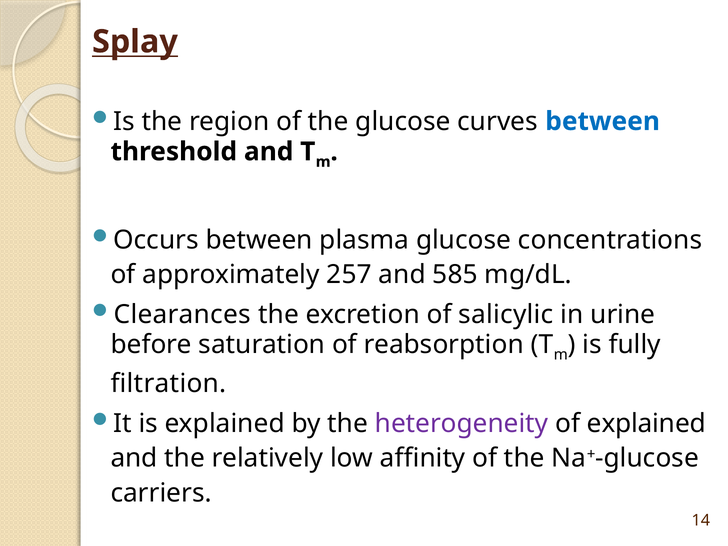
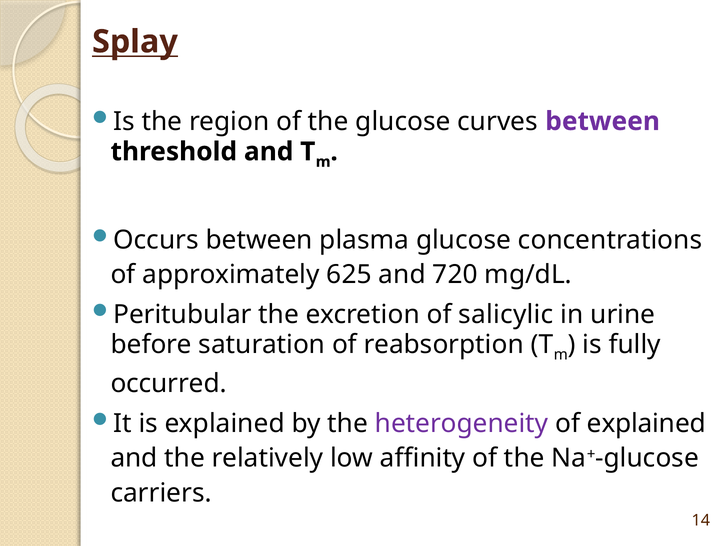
between at (603, 121) colour: blue -> purple
257: 257 -> 625
585: 585 -> 720
Clearances: Clearances -> Peritubular
filtration: filtration -> occurred
